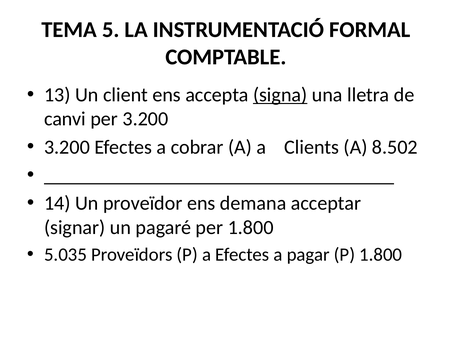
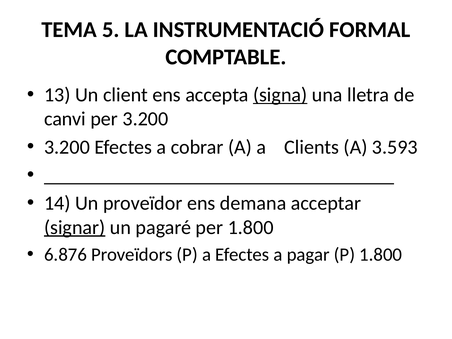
8.502: 8.502 -> 3.593
signar underline: none -> present
5.035: 5.035 -> 6.876
